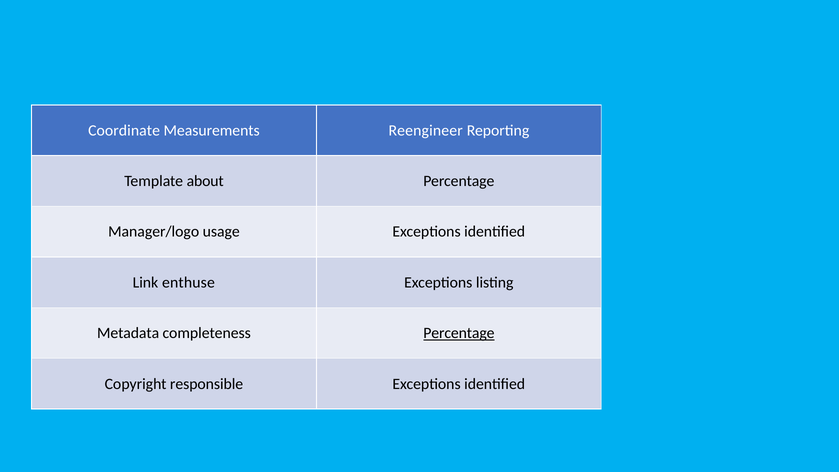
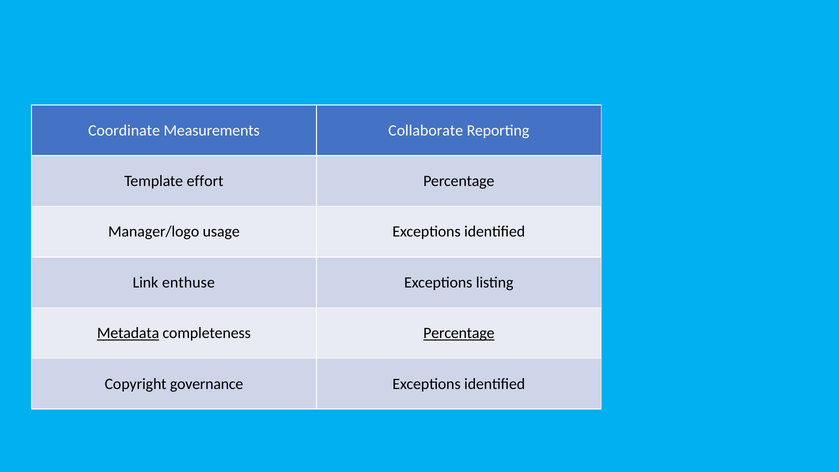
Reengineer: Reengineer -> Collaborate
about: about -> effort
Metadata underline: none -> present
responsible: responsible -> governance
